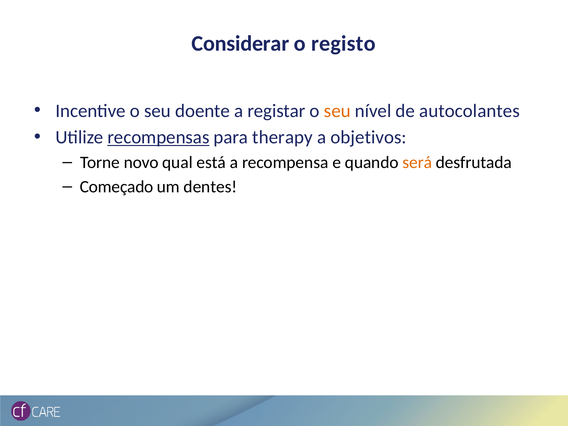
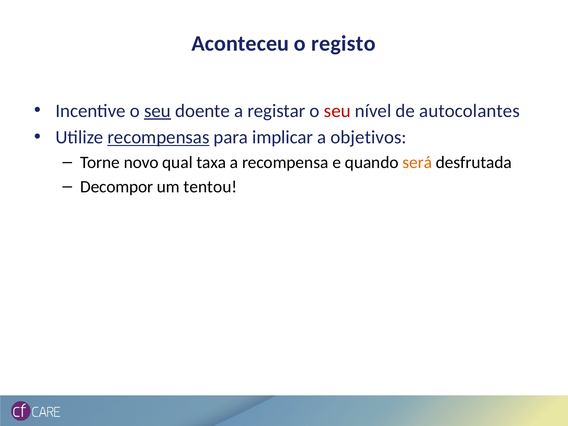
Considerar: Considerar -> Aconteceu
seu at (157, 111) underline: none -> present
seu at (337, 111) colour: orange -> red
therapy: therapy -> implicar
está: está -> taxa
Começado: Começado -> Decompor
dentes: dentes -> tentou
